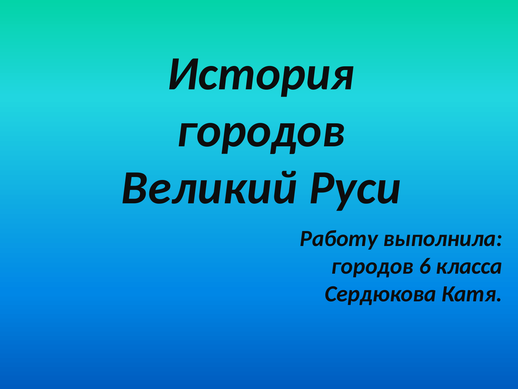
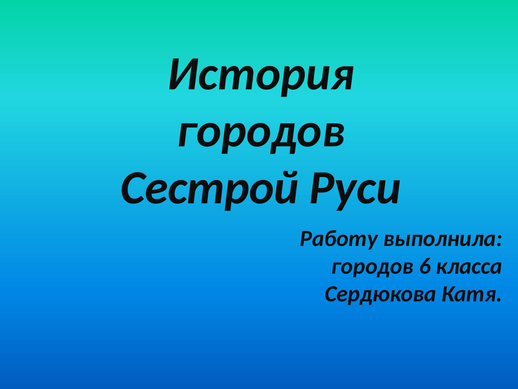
Великий: Великий -> Сестрой
